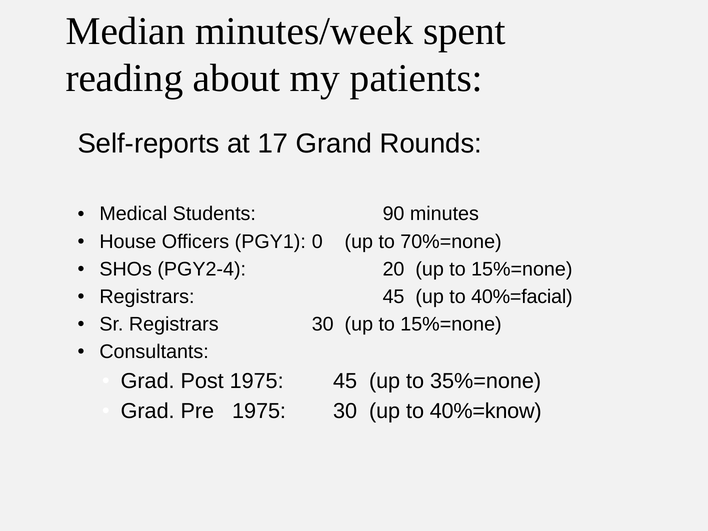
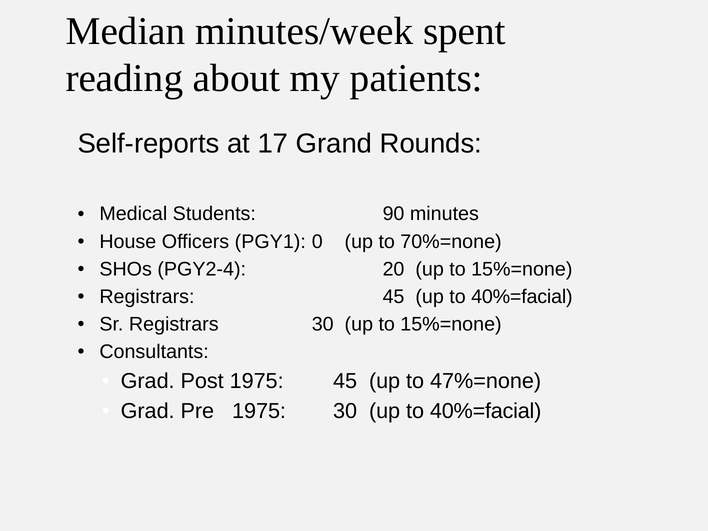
35%=none: 35%=none -> 47%=none
30 up to 40%=know: 40%=know -> 40%=facial
